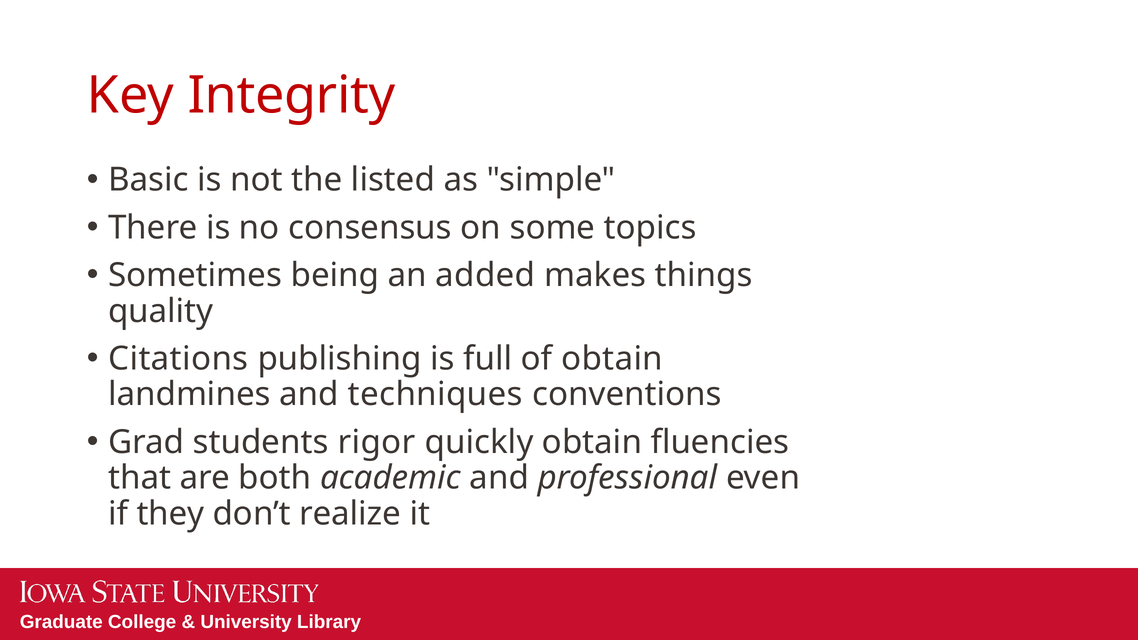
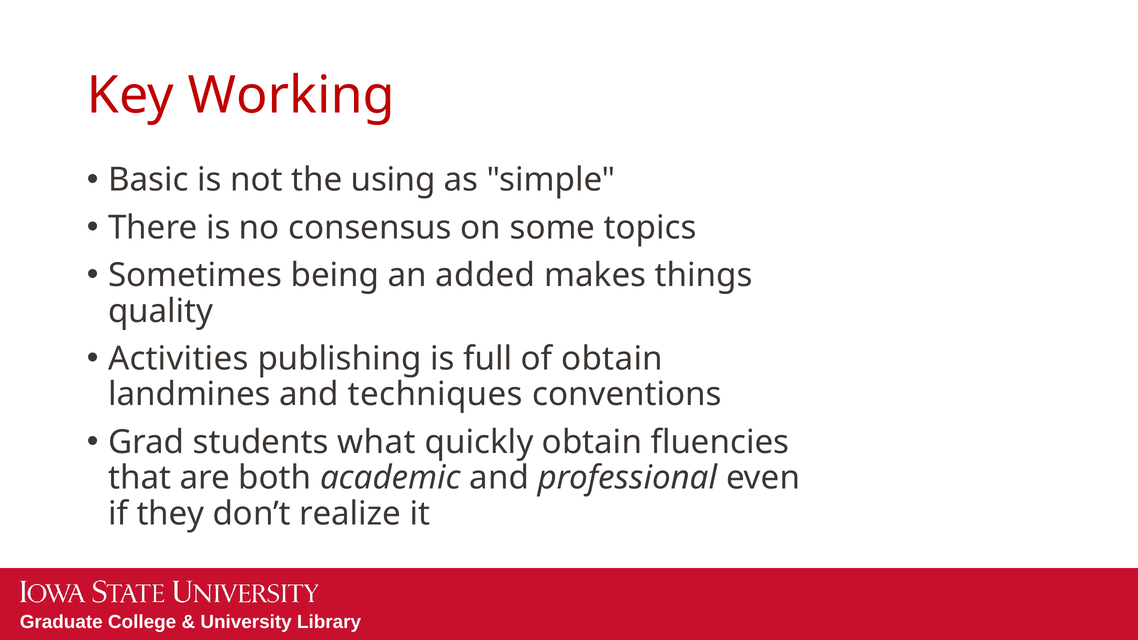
Integrity: Integrity -> Working
listed: listed -> using
Citations: Citations -> Activities
rigor: rigor -> what
